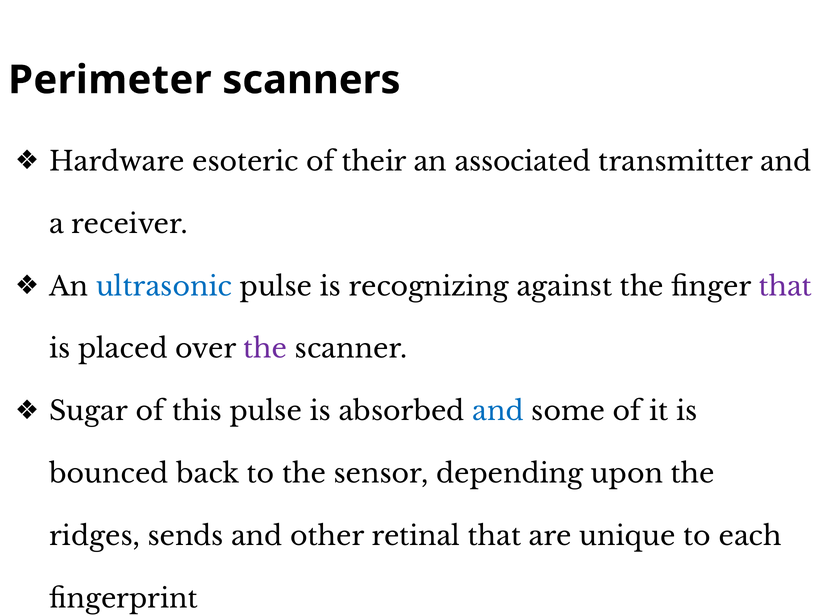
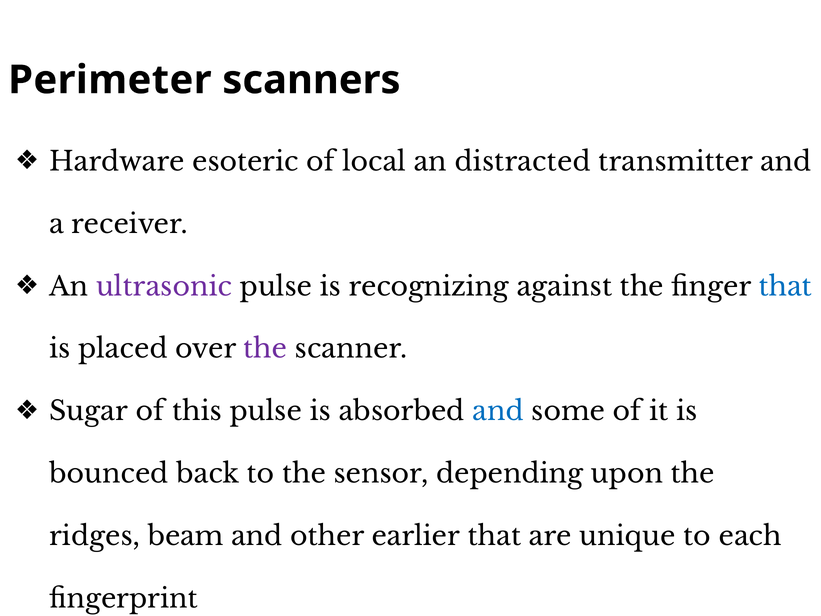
their: their -> local
associated: associated -> distracted
ultrasonic colour: blue -> purple
that at (785, 287) colour: purple -> blue
sends: sends -> beam
retinal: retinal -> earlier
